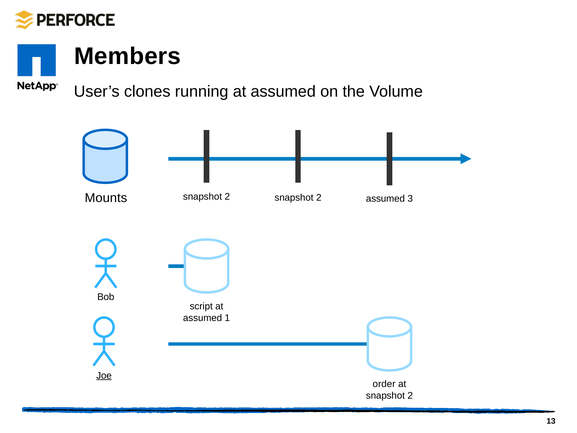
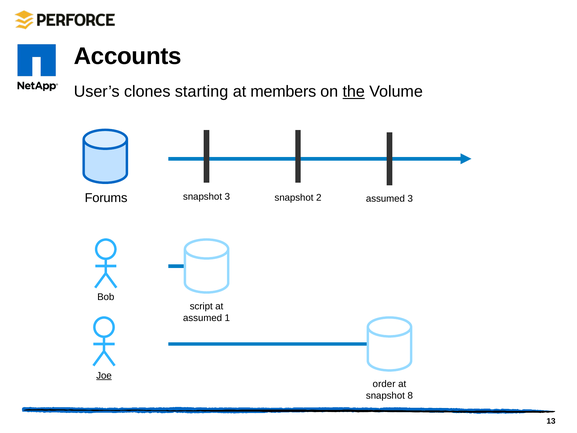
Members: Members -> Accounts
running: running -> starting
assumed at (283, 92): assumed -> members
the underline: none -> present
Mounts: Mounts -> Forums
2 at (227, 197): 2 -> 3
2 at (410, 395): 2 -> 8
